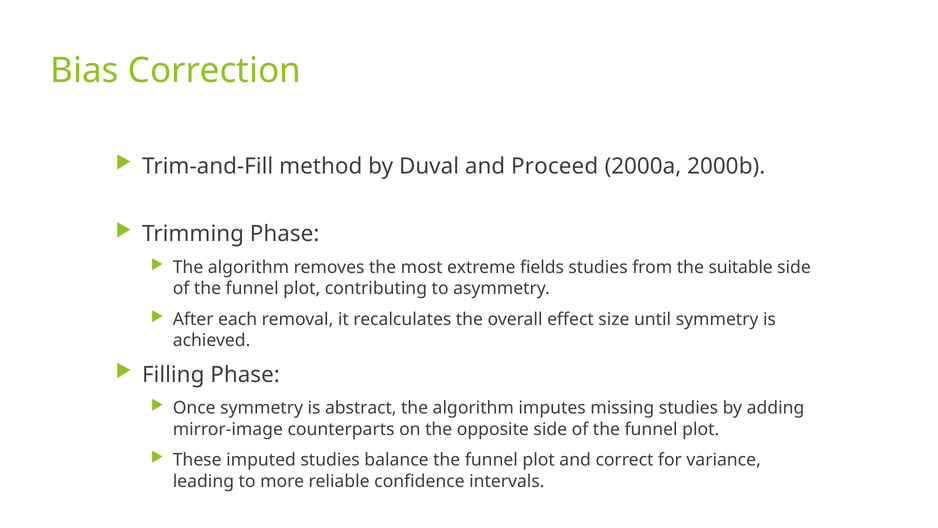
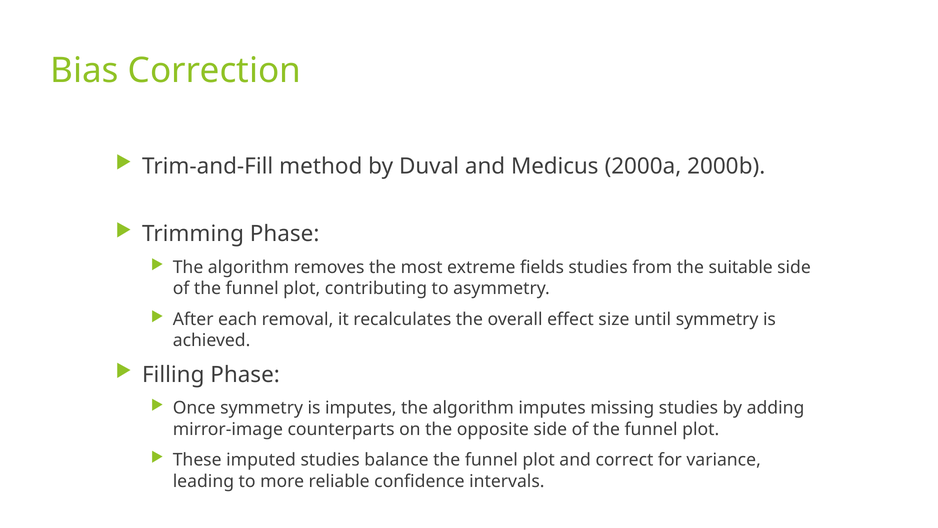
Proceed: Proceed -> Medicus
is abstract: abstract -> imputes
